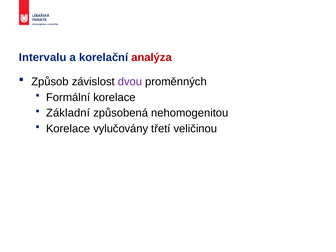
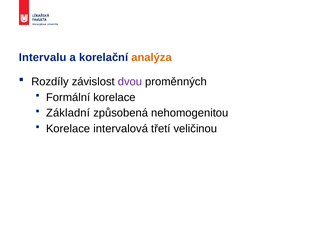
analýza colour: red -> orange
Způsob: Způsob -> Rozdíly
vylučovány: vylučovány -> intervalová
